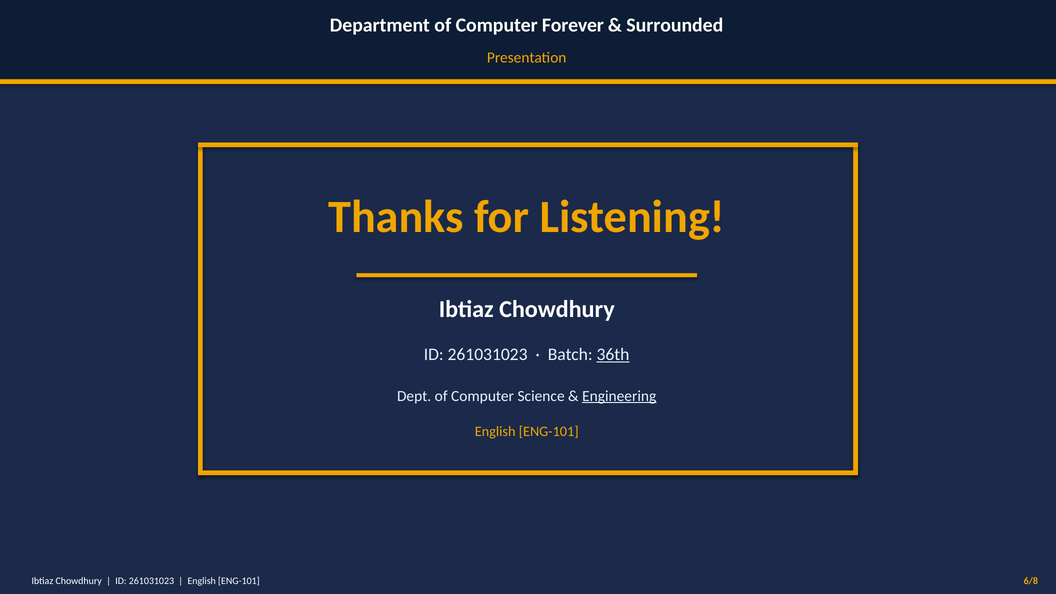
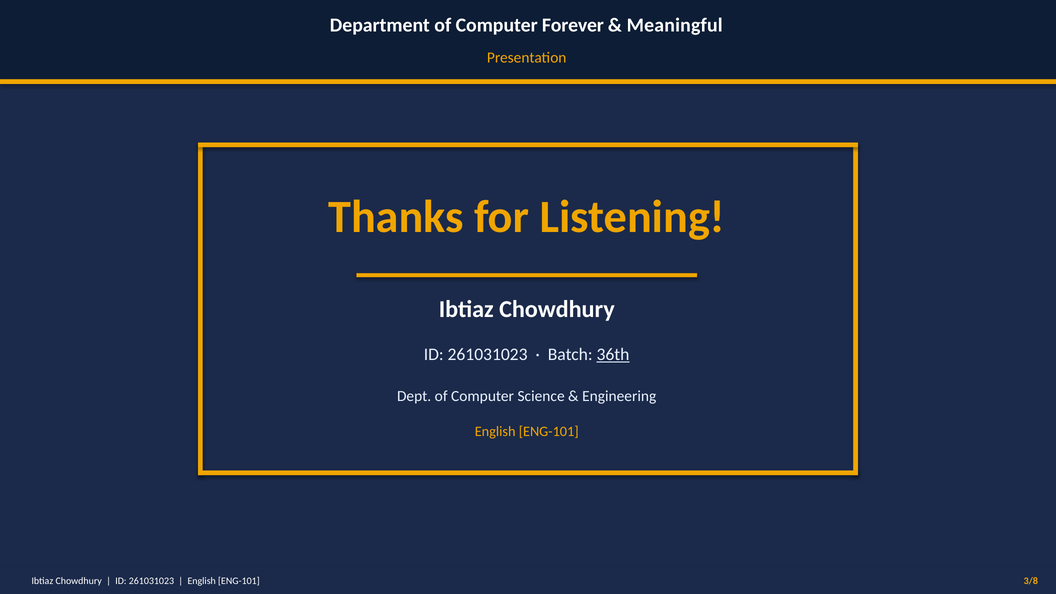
Surrounded: Surrounded -> Meaningful
Engineering underline: present -> none
6/8: 6/8 -> 3/8
